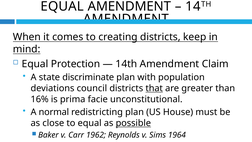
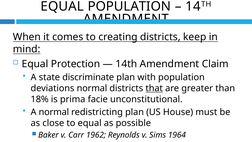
EQUAL AMENDMENT: AMENDMENT -> POPULATION
deviations council: council -> normal
16%: 16% -> 18%
possible underline: present -> none
